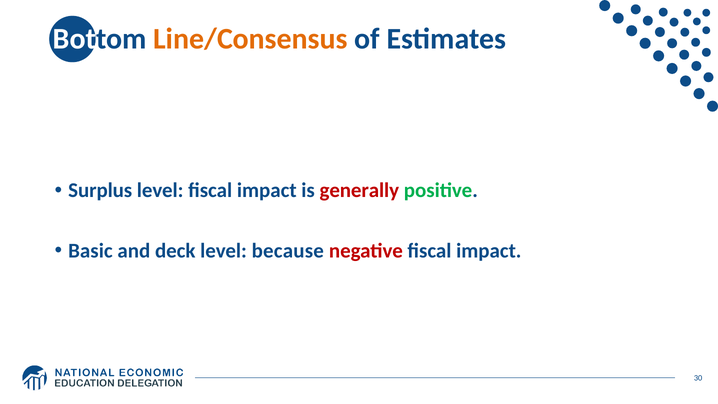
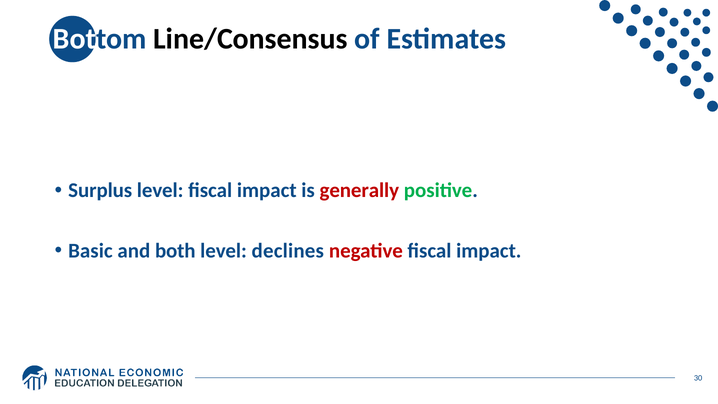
Line/Consensus colour: orange -> black
deck: deck -> both
because: because -> declines
